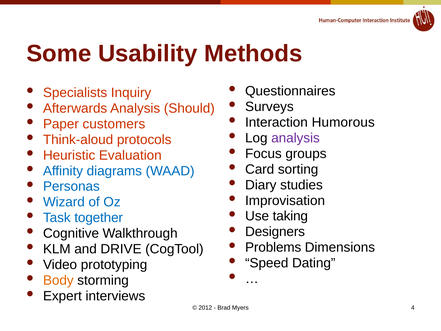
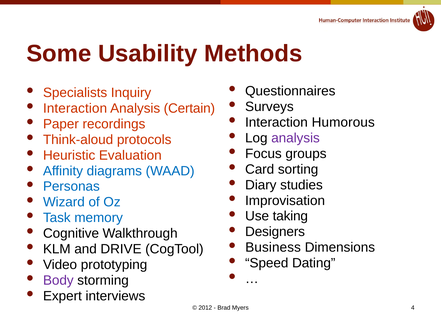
Afterwards at (75, 108): Afterwards -> Interaction
Should: Should -> Certain
customers: customers -> recordings
together: together -> memory
Problems: Problems -> Business
Body colour: orange -> purple
